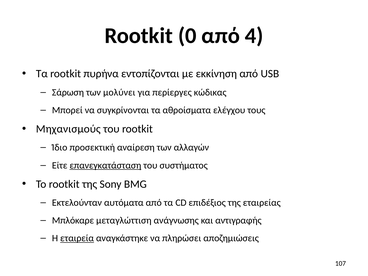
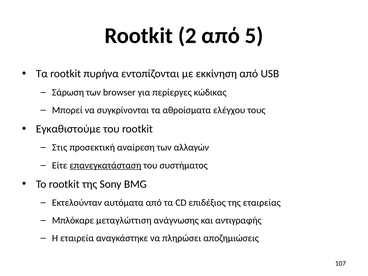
0: 0 -> 2
4: 4 -> 5
μολύνει: μολύνει -> browser
Μηχανισμούς: Μηχανισμούς -> Εγκαθιστούμε
Ίδιο: Ίδιο -> Στις
εταιρεία underline: present -> none
